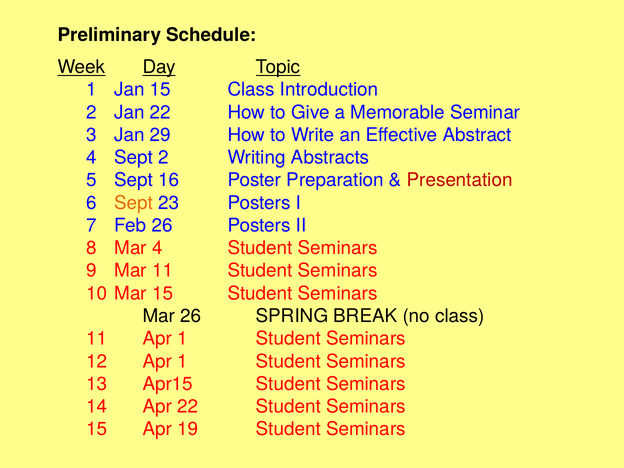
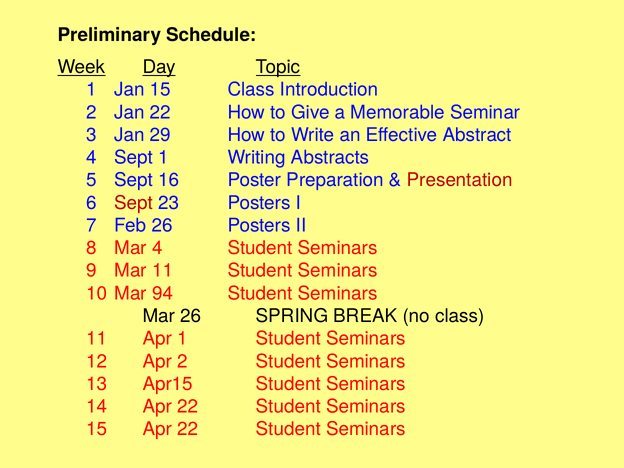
Sept 2: 2 -> 1
Sept at (134, 203) colour: orange -> red
Mar 15: 15 -> 94
12 Apr 1: 1 -> 2
15 Apr 19: 19 -> 22
